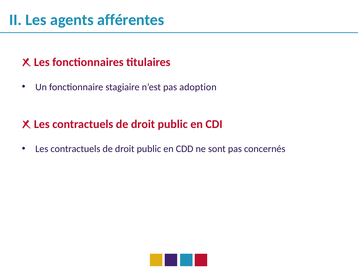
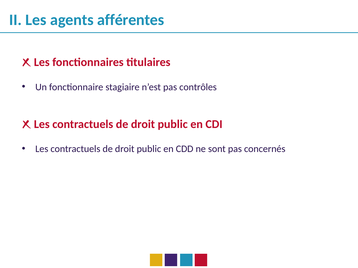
adoption: adoption -> contrôles
